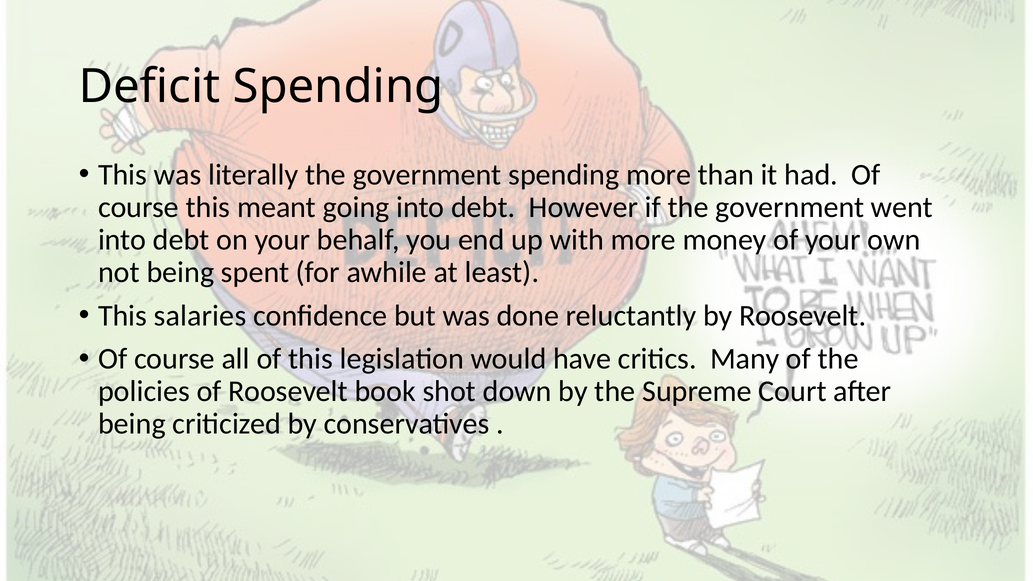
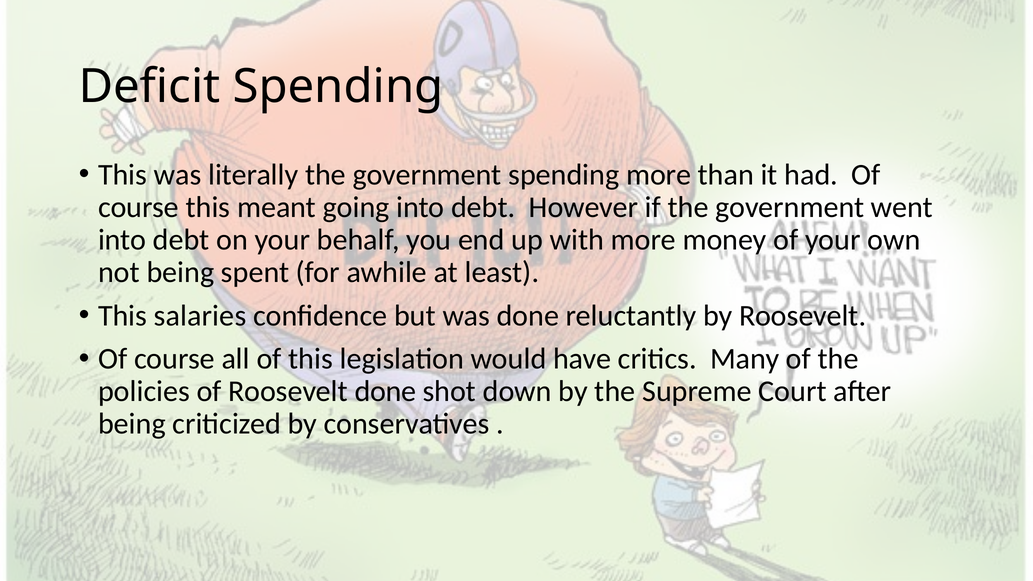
Roosevelt book: book -> done
